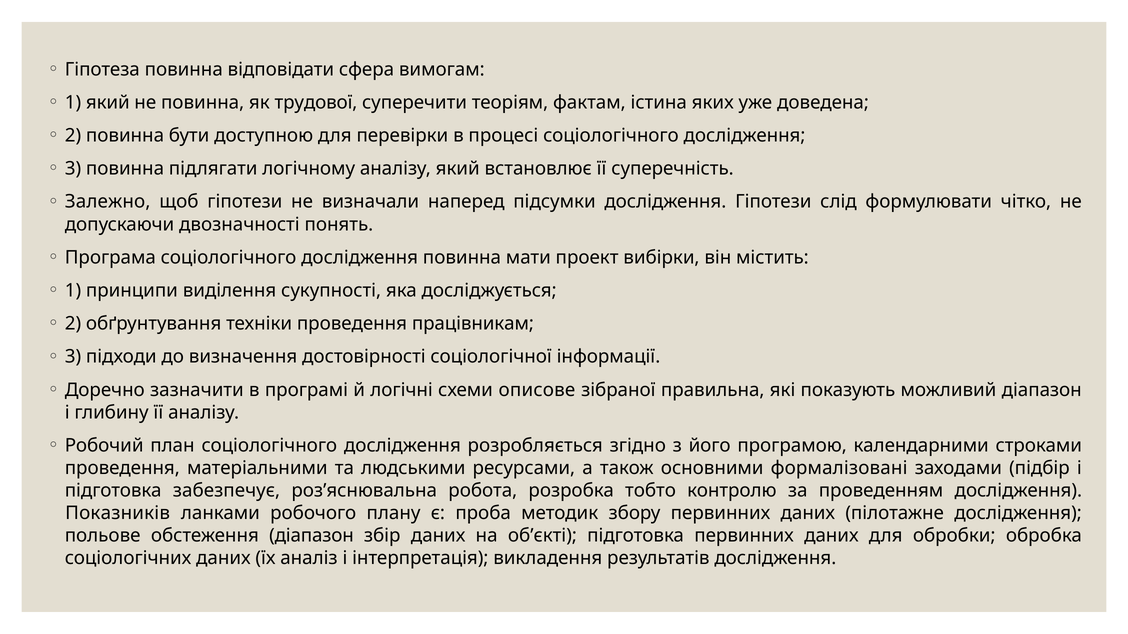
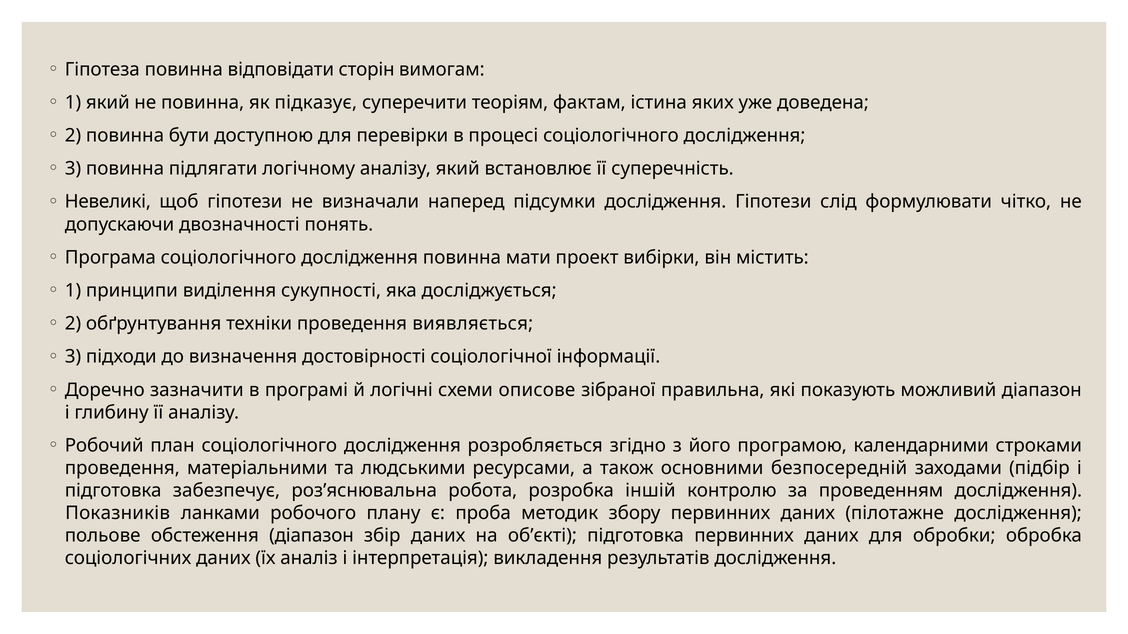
сфера: сфера -> сторін
трудової: трудової -> підказує
Залежно: Залежно -> Невеликі
працівникам: працівникам -> виявляється
формалізовані: формалізовані -> безпосередній
тобто: тобто -> іншій
